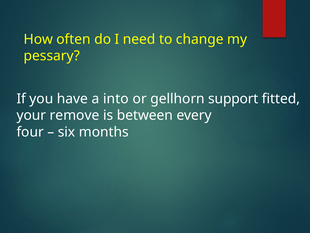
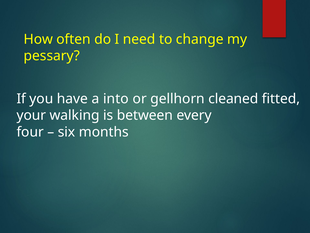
support: support -> cleaned
remove: remove -> walking
